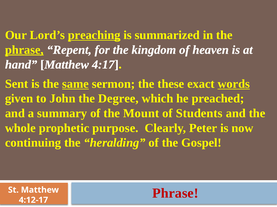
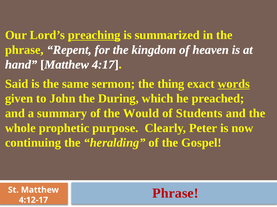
phrase at (24, 50) underline: present -> none
Sent: Sent -> Said
same underline: present -> none
these: these -> thing
Degree: Degree -> During
Mount: Mount -> Would
